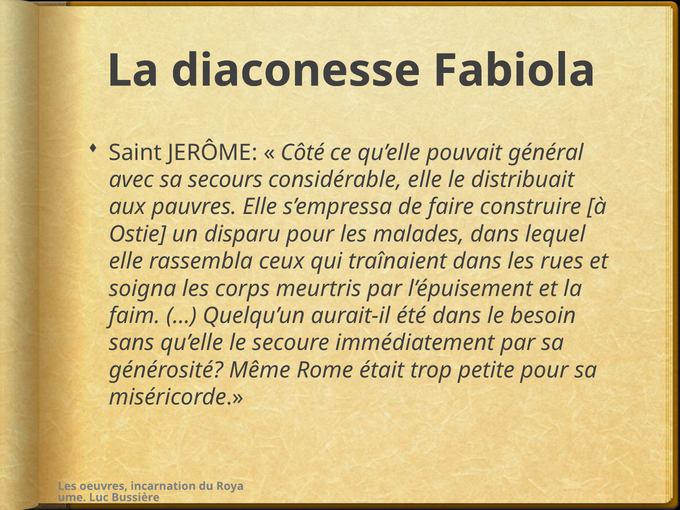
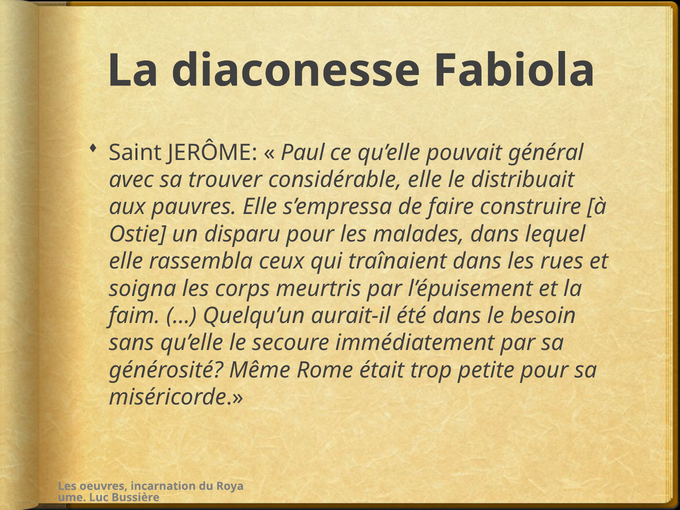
Côté: Côté -> Paul
secours: secours -> trouver
